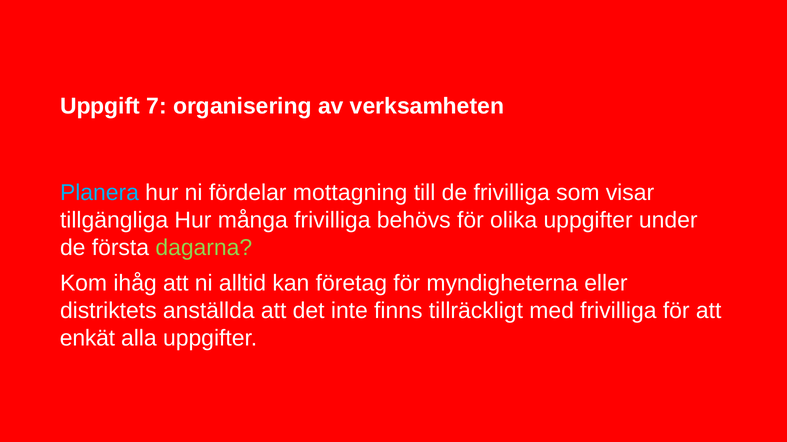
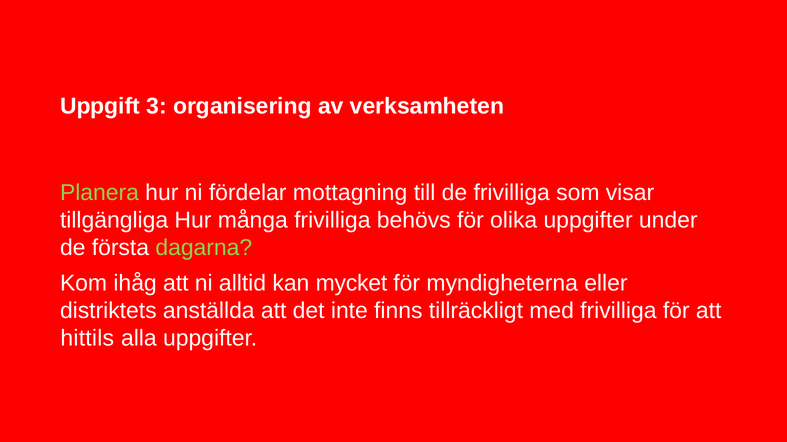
7: 7 -> 3
Planera colour: light blue -> light green
företag: företag -> mycket
enkät: enkät -> hittils
